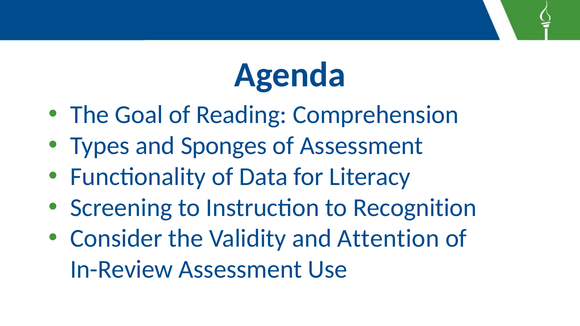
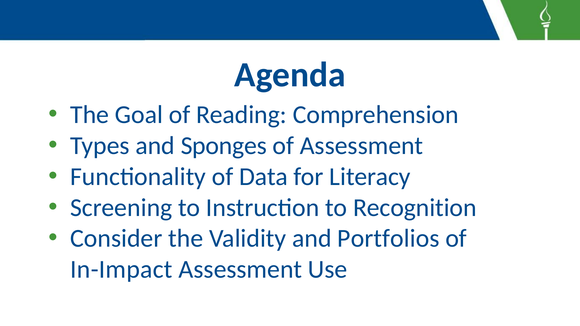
Attention: Attention -> Portfolios
In-Review: In-Review -> In-Impact
